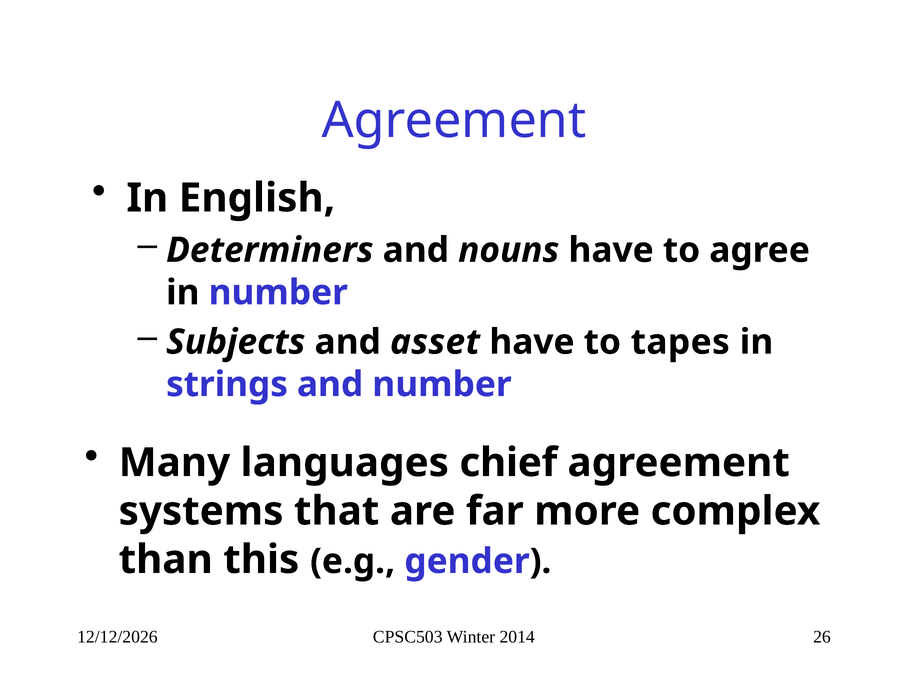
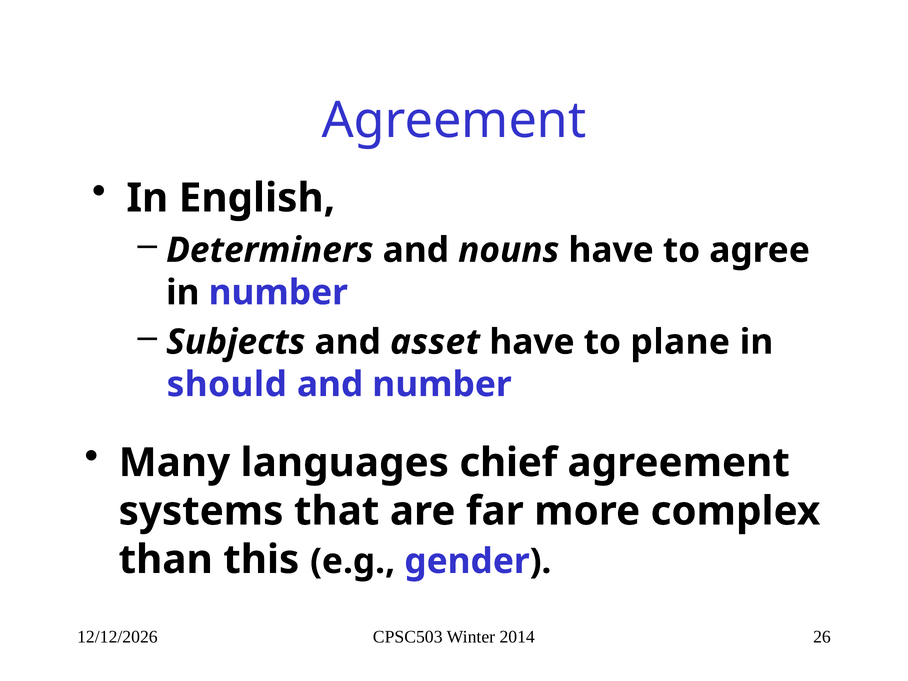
tapes: tapes -> plane
strings: strings -> should
